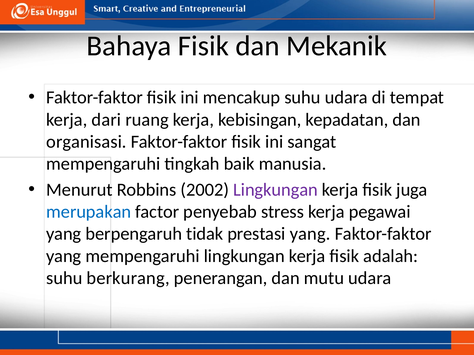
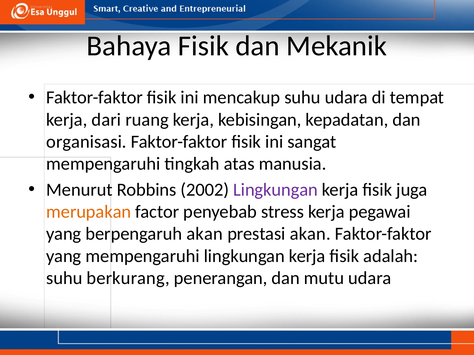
baik: baik -> atas
merupakan colour: blue -> orange
berpengaruh tidak: tidak -> akan
prestasi yang: yang -> akan
